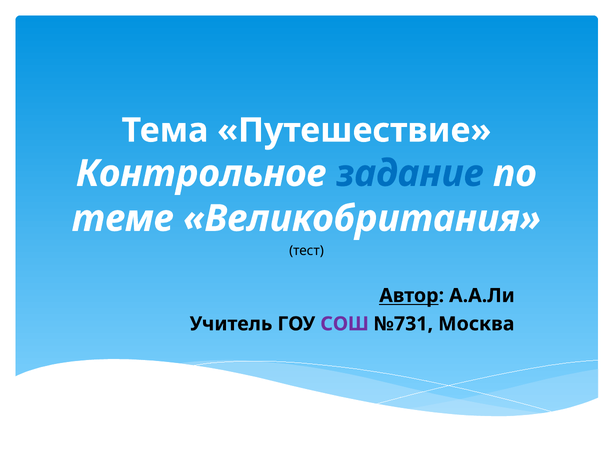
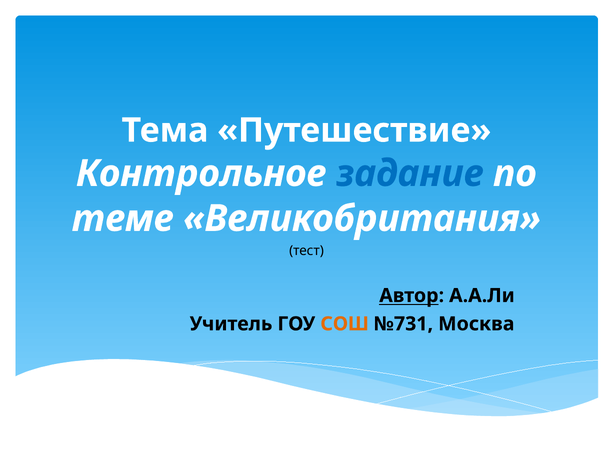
СОШ colour: purple -> orange
